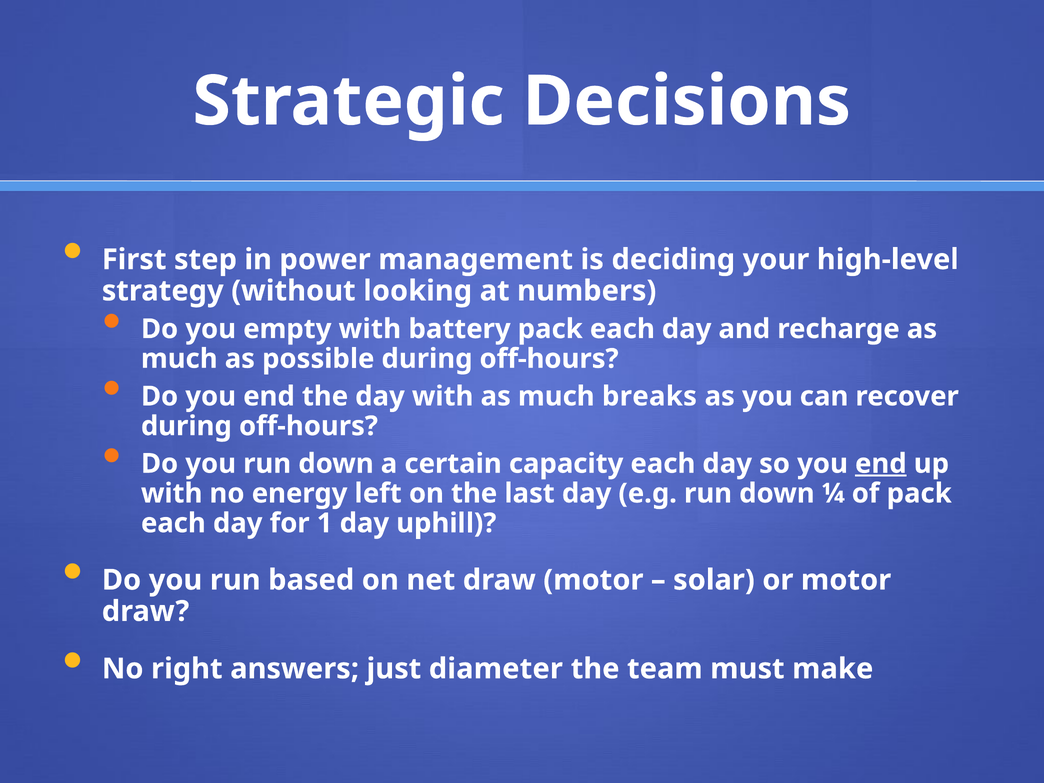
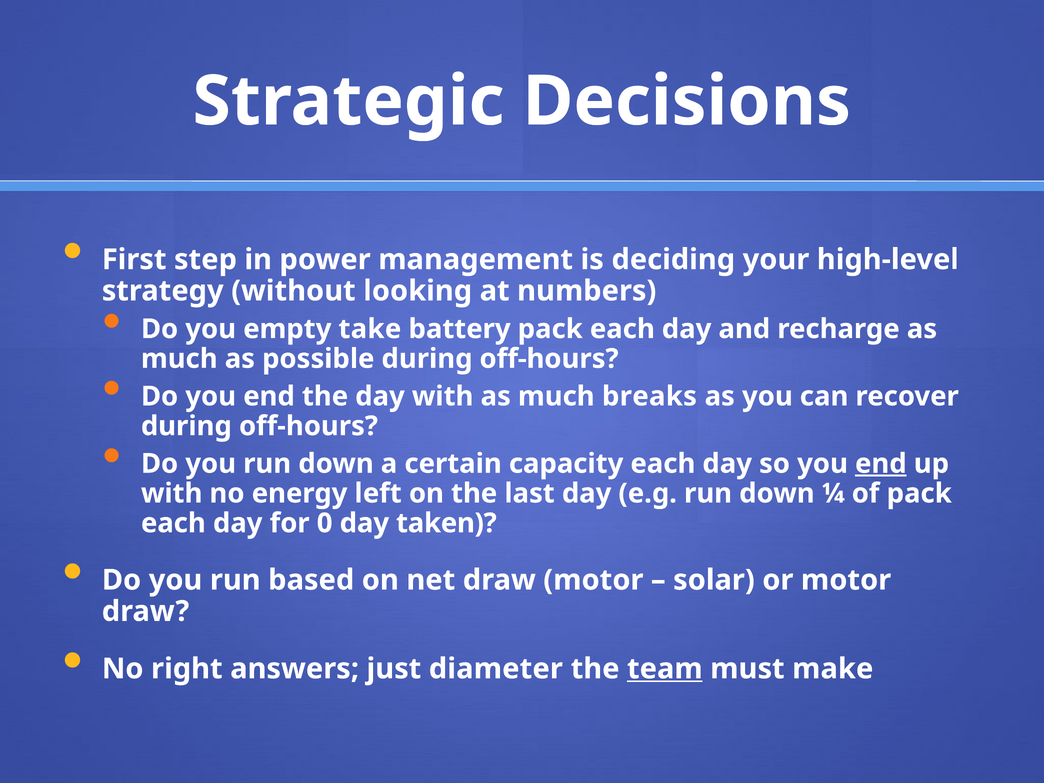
empty with: with -> take
1: 1 -> 0
uphill: uphill -> taken
team underline: none -> present
